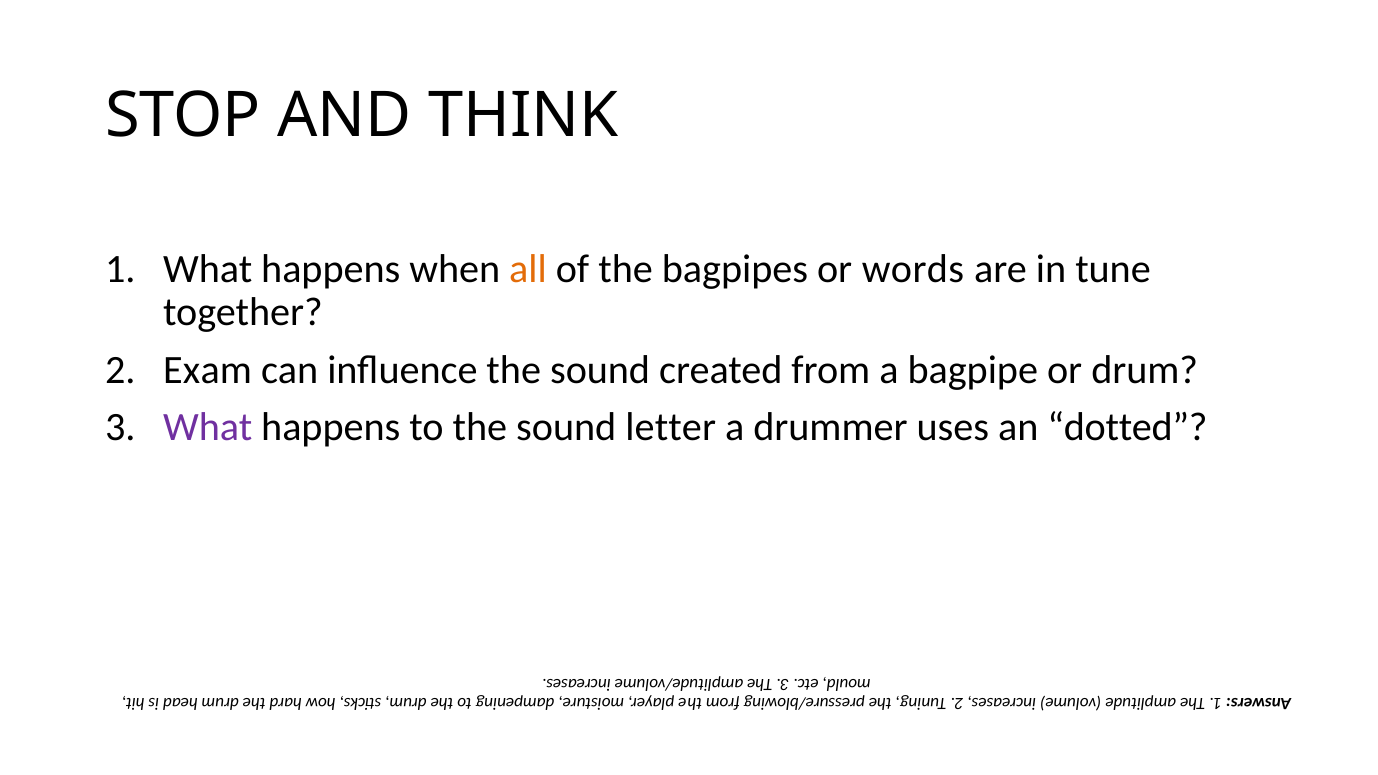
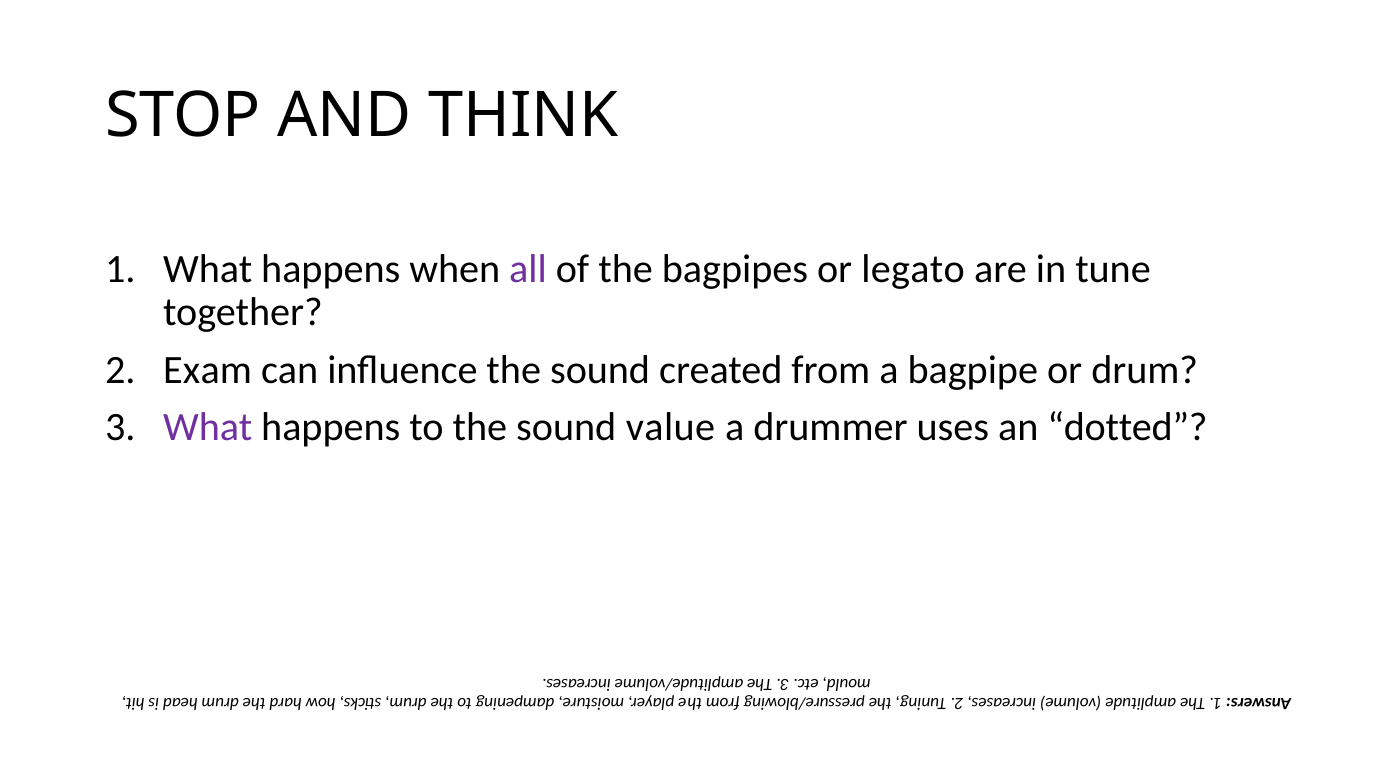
all colour: orange -> purple
words: words -> legato
letter: letter -> value
